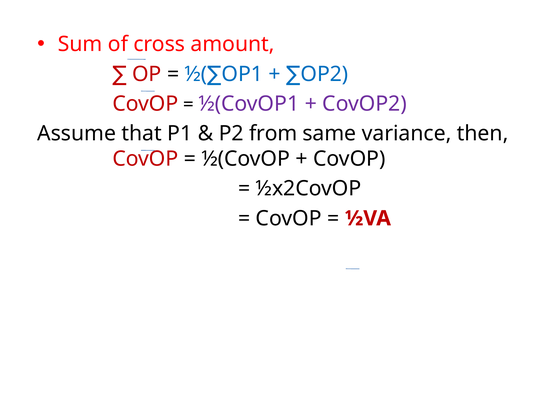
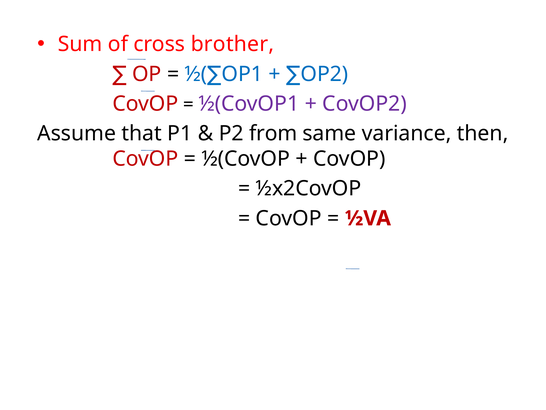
amount: amount -> brother
